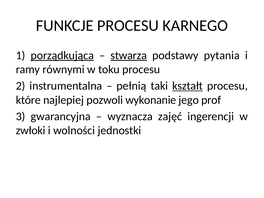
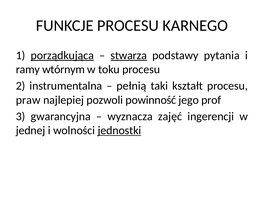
równymi: równymi -> wtórnym
kształt underline: present -> none
które: które -> praw
wykonanie: wykonanie -> powinność
zwłoki: zwłoki -> jednej
jednostki underline: none -> present
